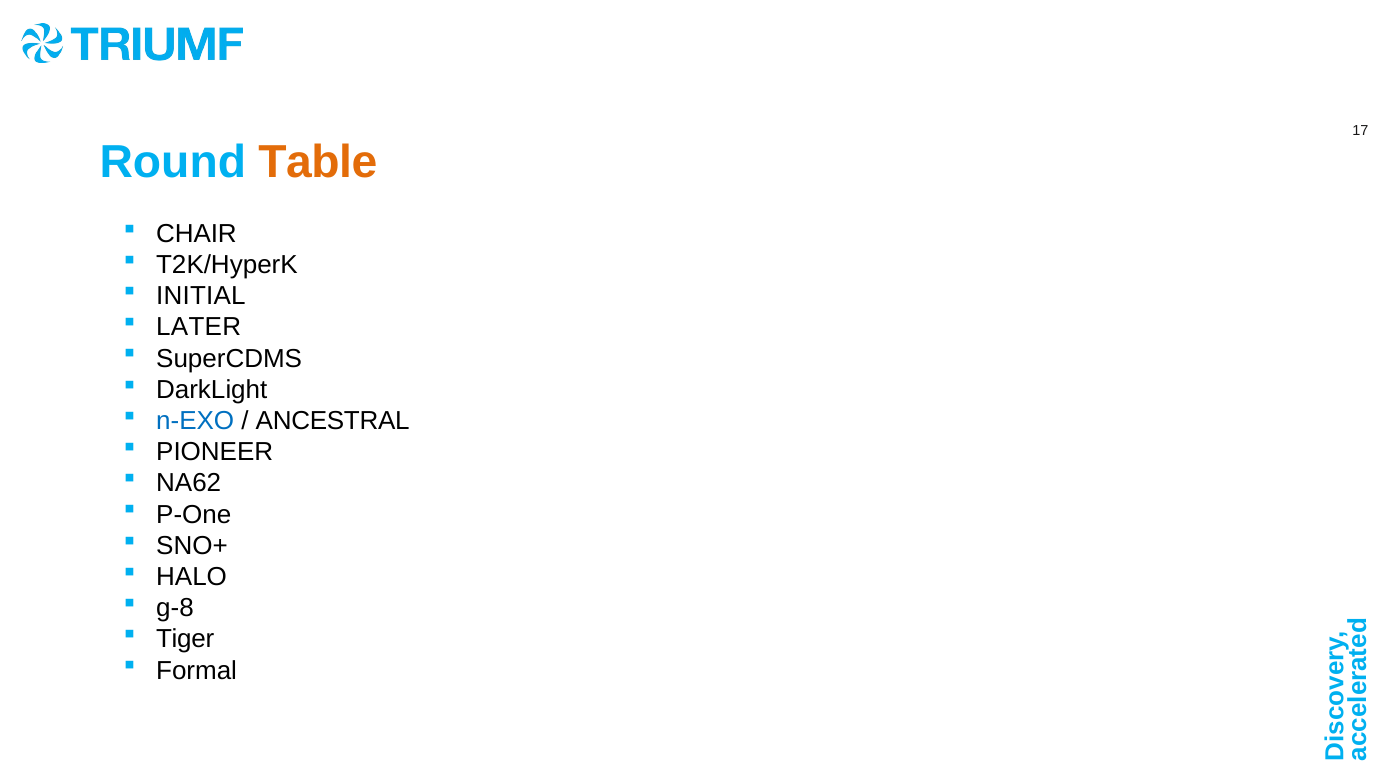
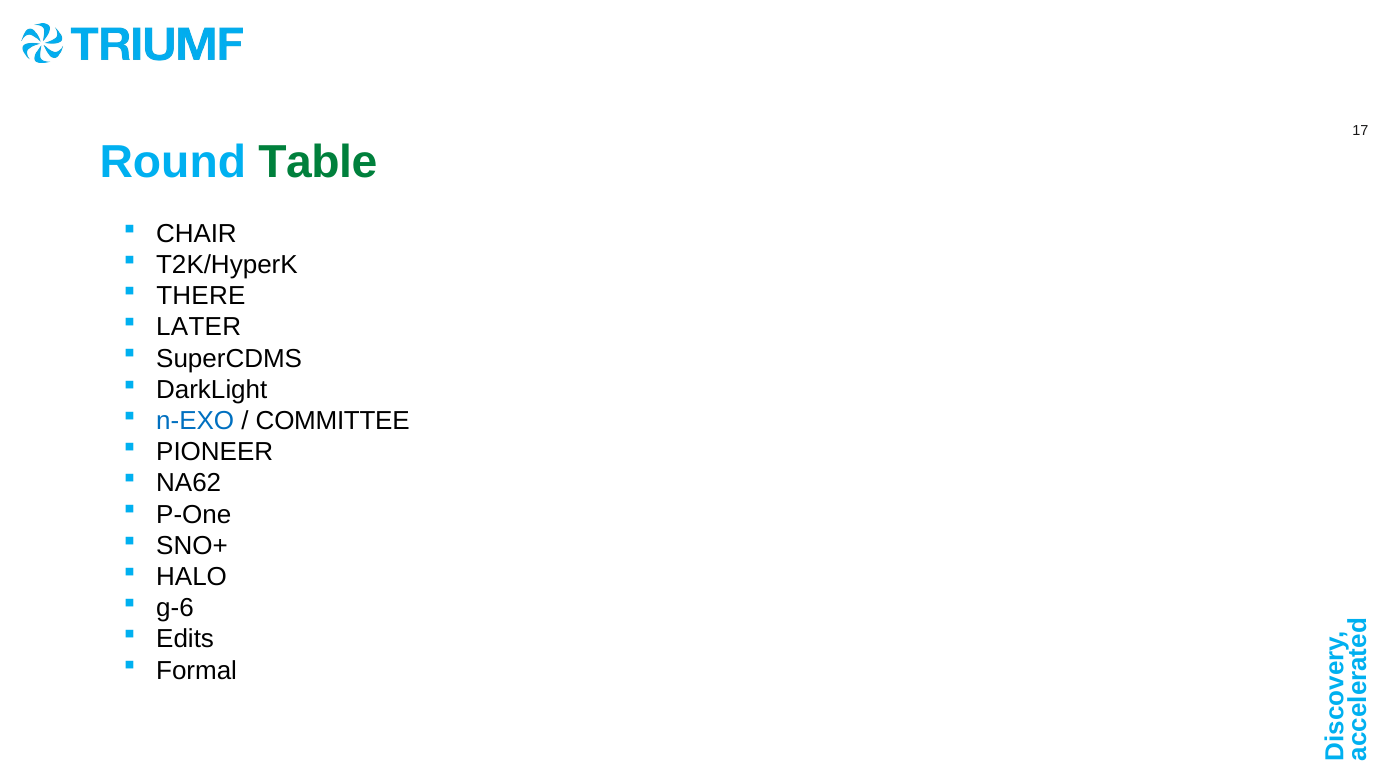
Table colour: orange -> green
INITIAL: INITIAL -> THERE
ANCESTRAL: ANCESTRAL -> COMMITTEE
g-8: g-8 -> g-6
Tiger: Tiger -> Edits
